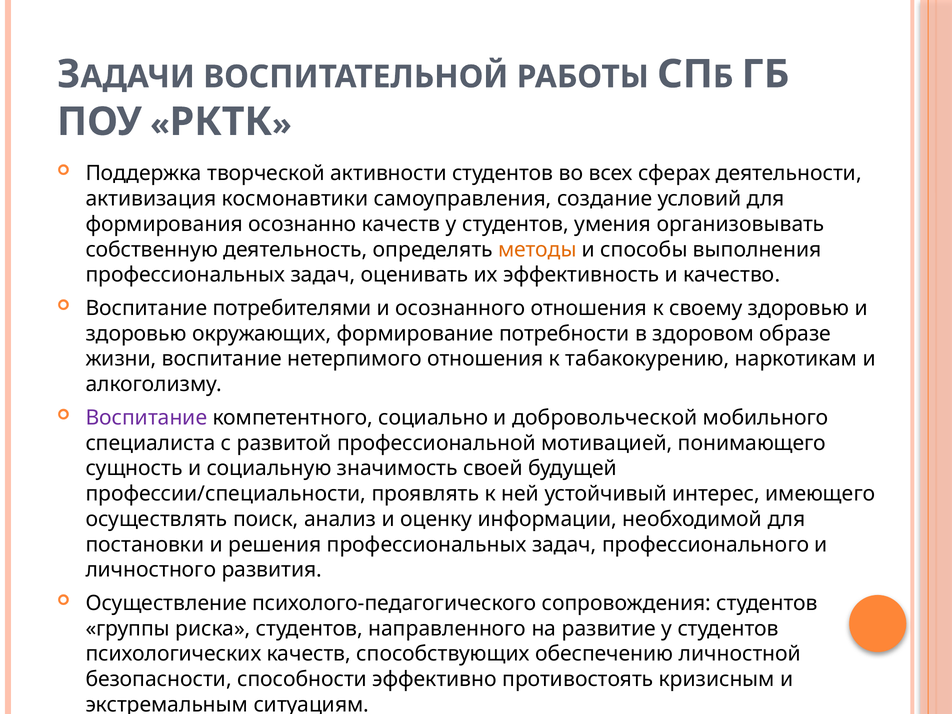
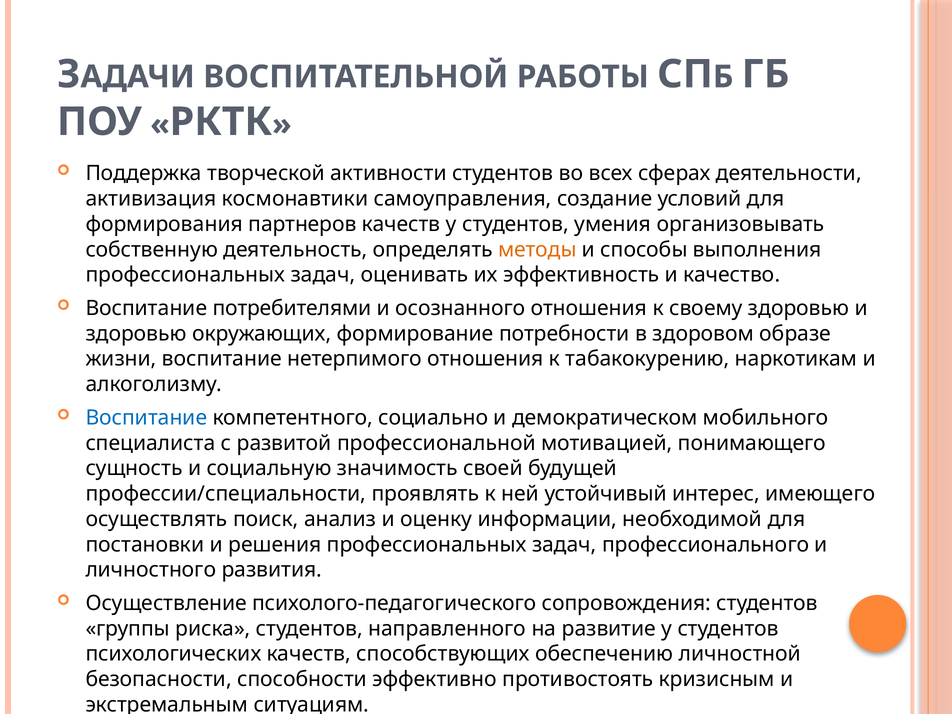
осознанно: осознанно -> партнеров
Воспитание at (146, 418) colour: purple -> blue
добровольческой: добровольческой -> демократическом
